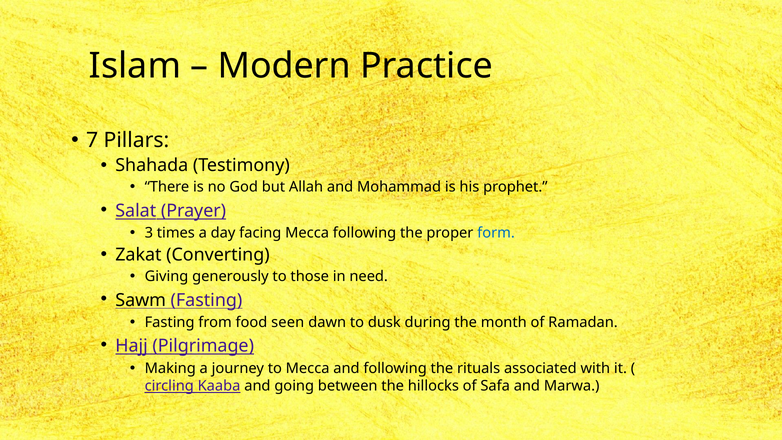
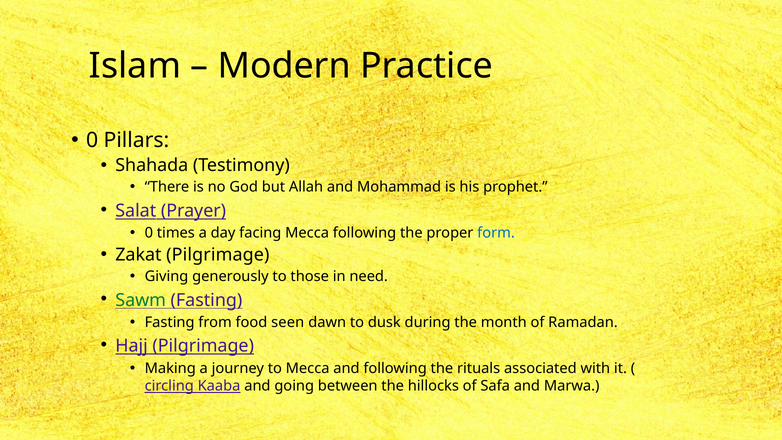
7 at (92, 140): 7 -> 0
3 at (149, 233): 3 -> 0
Zakat Converting: Converting -> Pilgrimage
Sawm colour: black -> green
